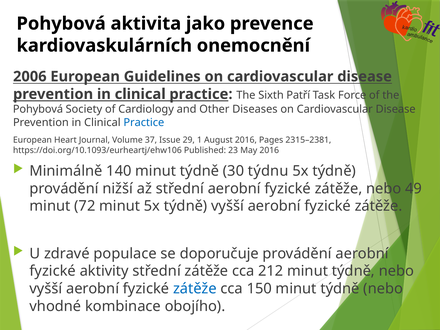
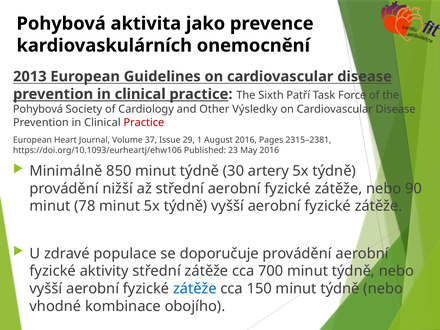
2006: 2006 -> 2013
Diseases: Diseases -> Výsledky
Practice at (144, 122) colour: blue -> red
140: 140 -> 850
týdnu: týdnu -> artery
49: 49 -> 90
72: 72 -> 78
212: 212 -> 700
